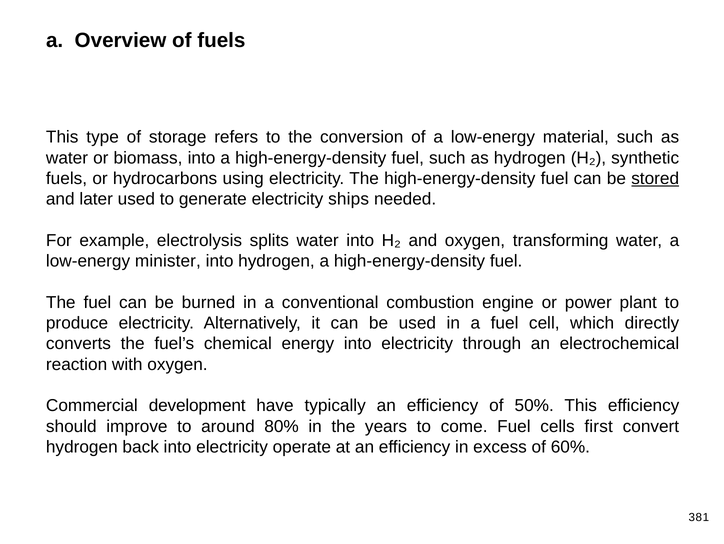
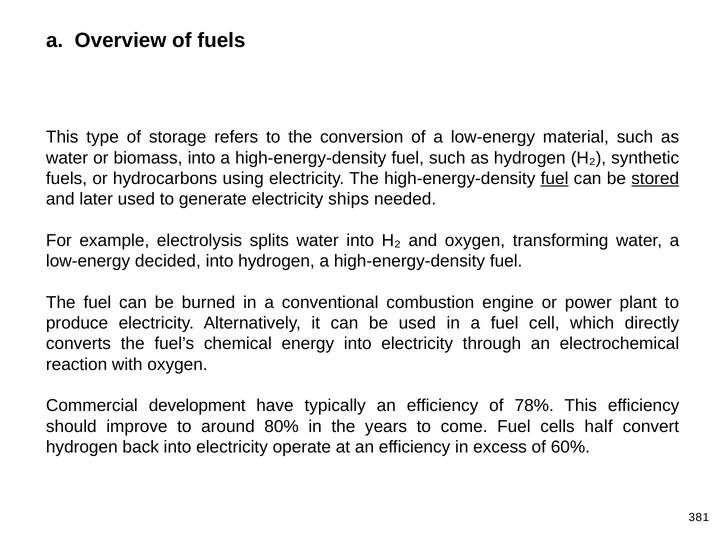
fuel at (555, 178) underline: none -> present
minister: minister -> decided
50%: 50% -> 78%
first: first -> half
